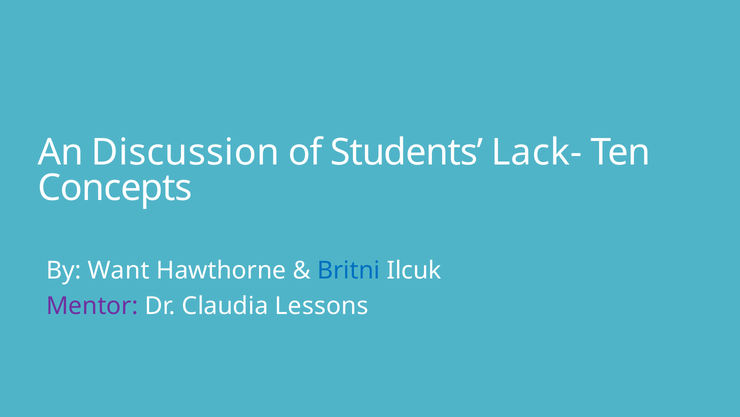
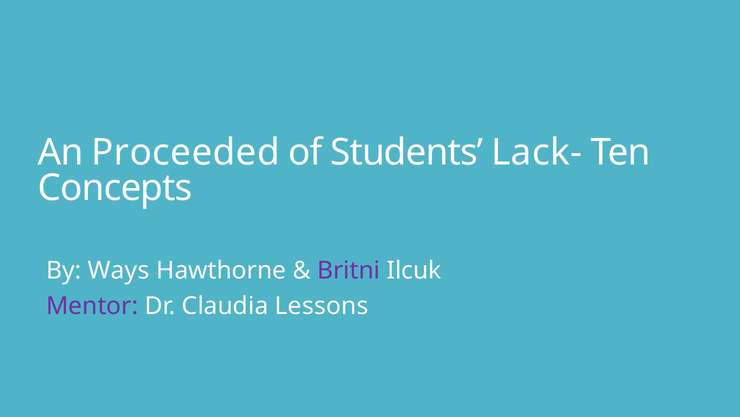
Discussion: Discussion -> Proceeded
Want: Want -> Ways
Britni colour: blue -> purple
